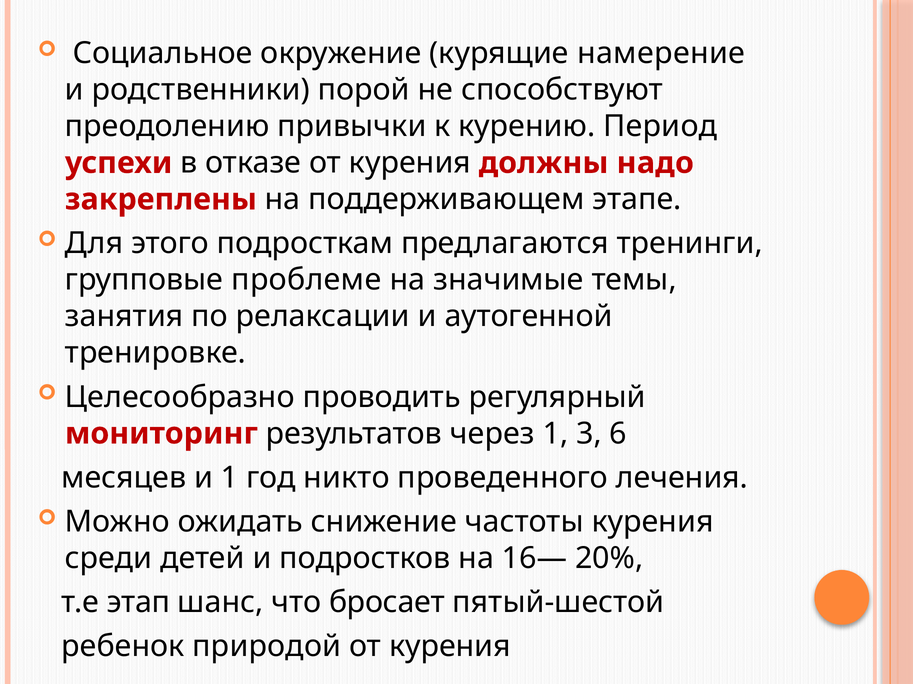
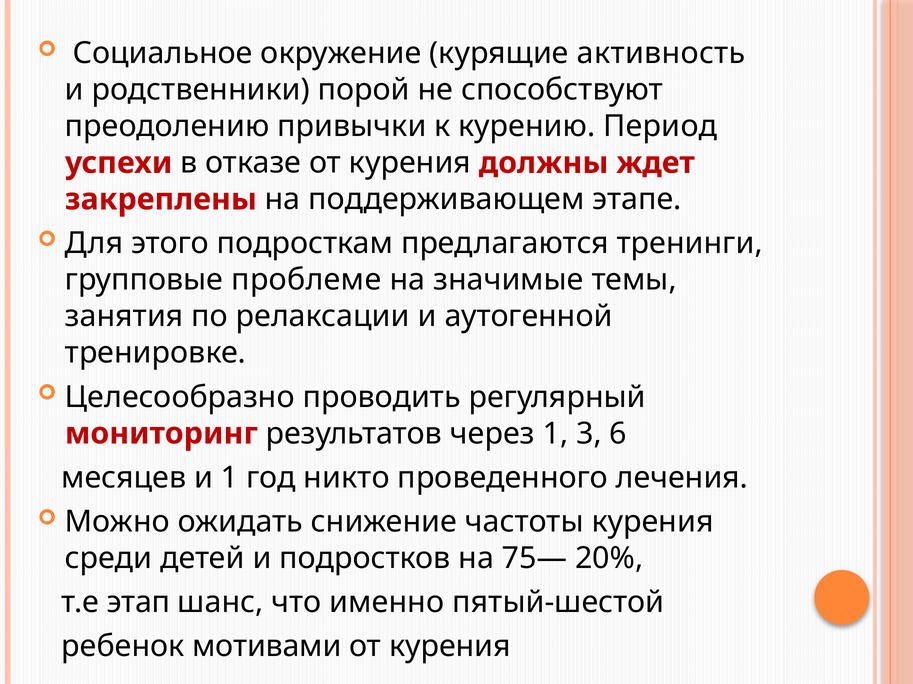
намерение: намерение -> активность
надо: надо -> ждет
16—: 16— -> 75—
бросает: бросает -> именно
природой: природой -> мотивами
